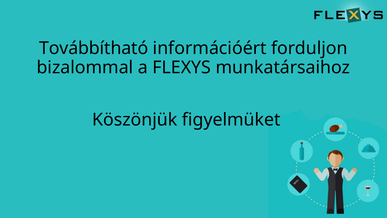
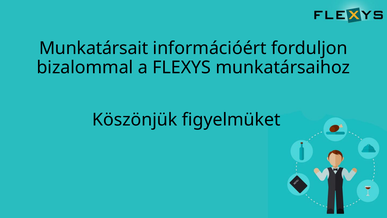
Továbbítható: Továbbítható -> Munkatársait
